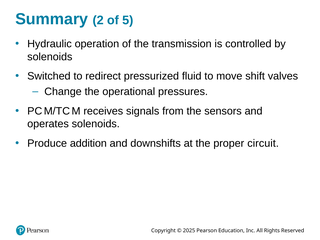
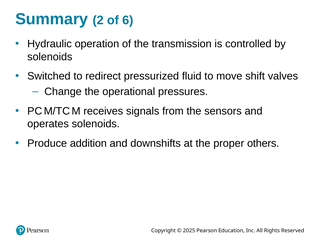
5: 5 -> 6
circuit: circuit -> others
